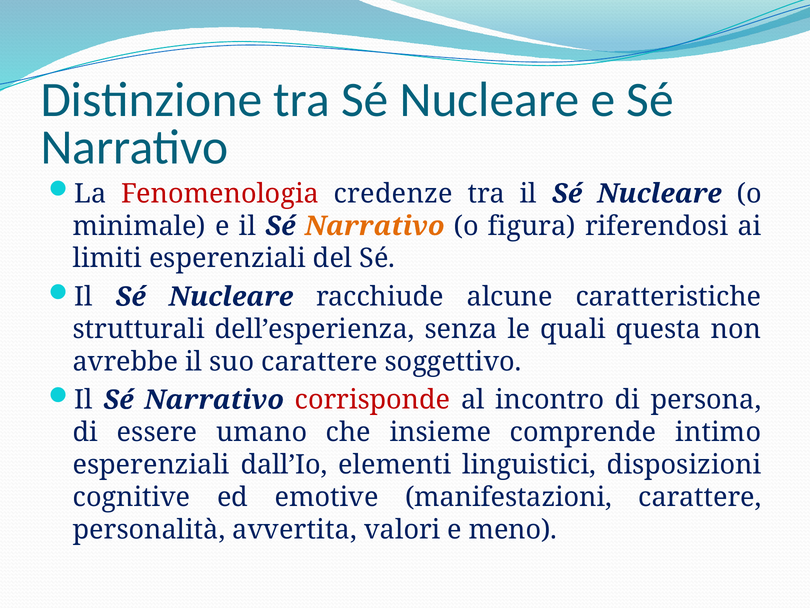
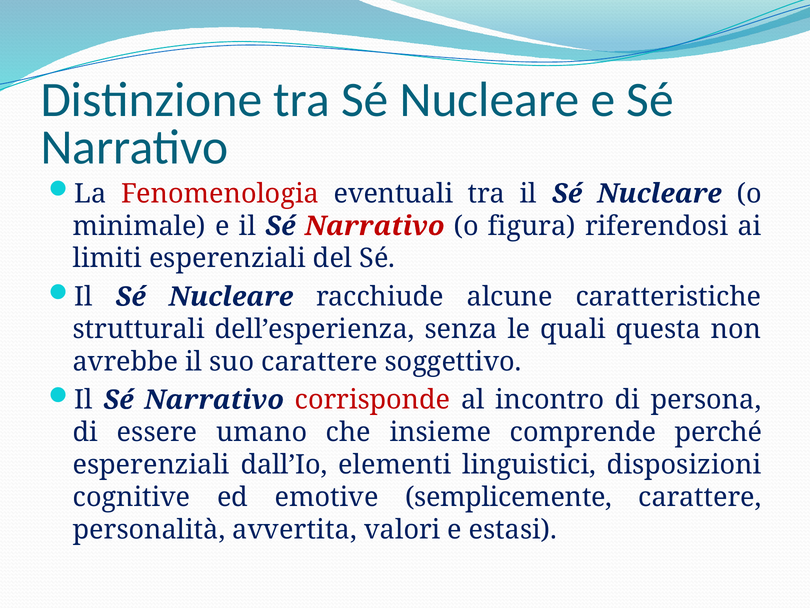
credenze: credenze -> eventuali
Narrativo at (375, 226) colour: orange -> red
intimo: intimo -> perché
manifestazioni: manifestazioni -> semplicemente
meno: meno -> estasi
